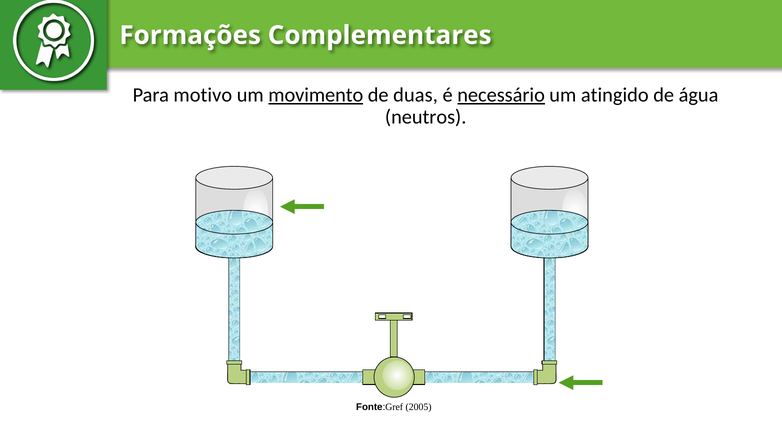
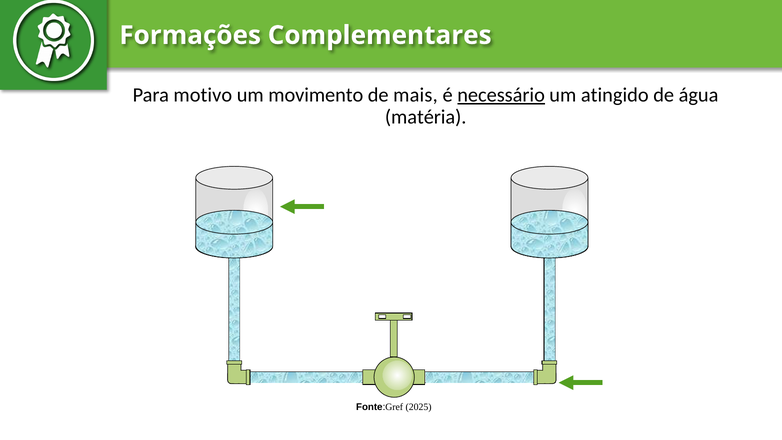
movimento underline: present -> none
duas: duas -> mais
neutros: neutros -> matéria
2005: 2005 -> 2025
